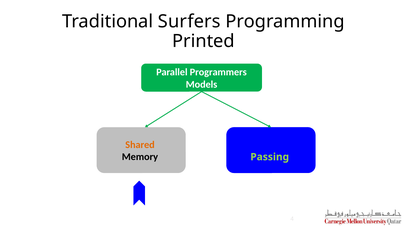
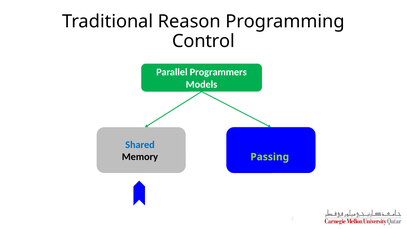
Surfers: Surfers -> Reason
Printed: Printed -> Control
Shared colour: orange -> blue
